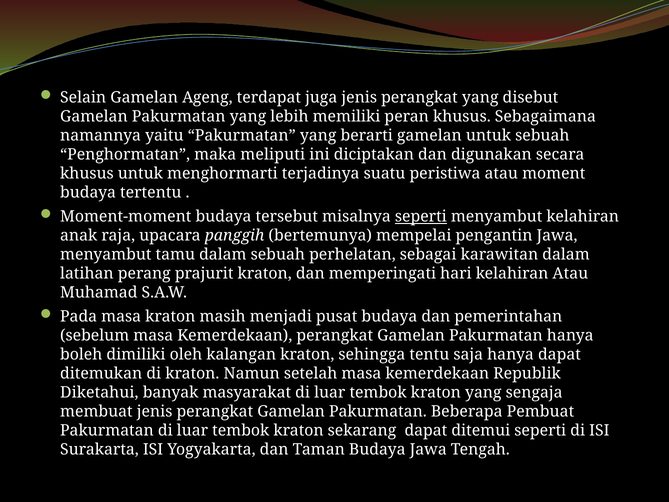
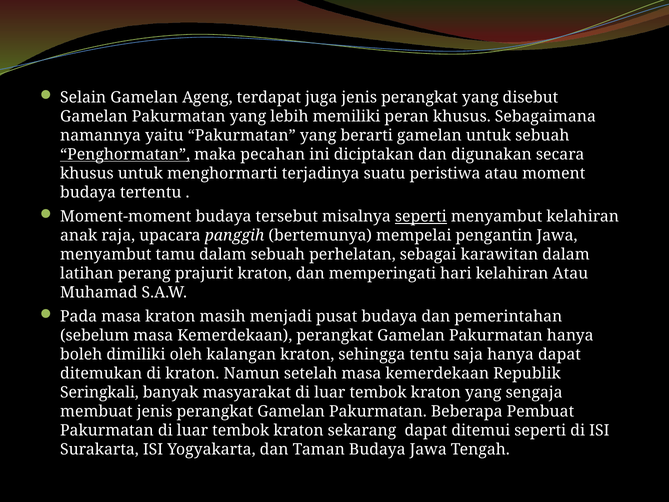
Penghormatan underline: none -> present
meliputi: meliputi -> pecahan
Diketahui: Diketahui -> Seringkali
